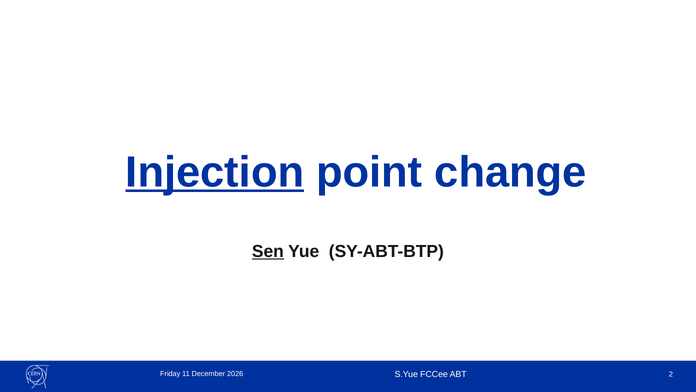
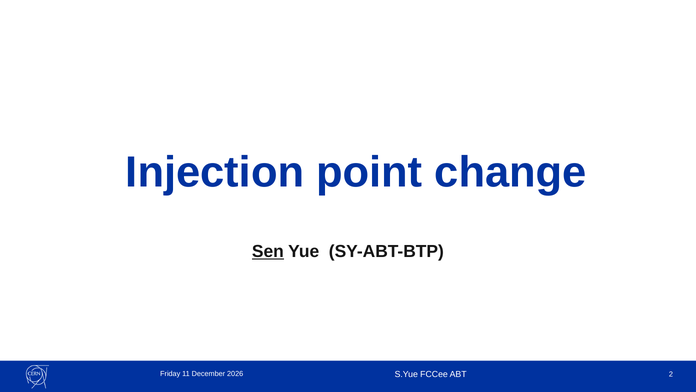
Injection underline: present -> none
